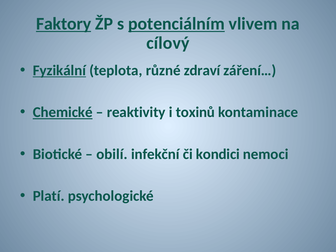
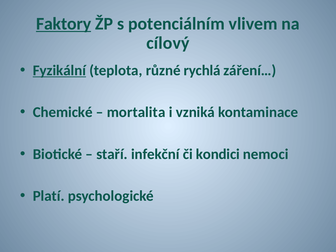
potenciálním underline: present -> none
zdraví: zdraví -> rychlá
Chemické underline: present -> none
reaktivity: reaktivity -> mortalita
toxinů: toxinů -> vzniká
obilí: obilí -> staří
